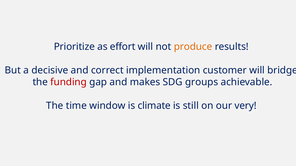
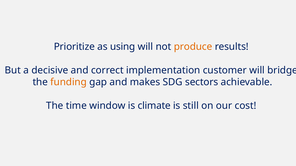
effort: effort -> using
funding colour: red -> orange
groups: groups -> sectors
very: very -> cost
